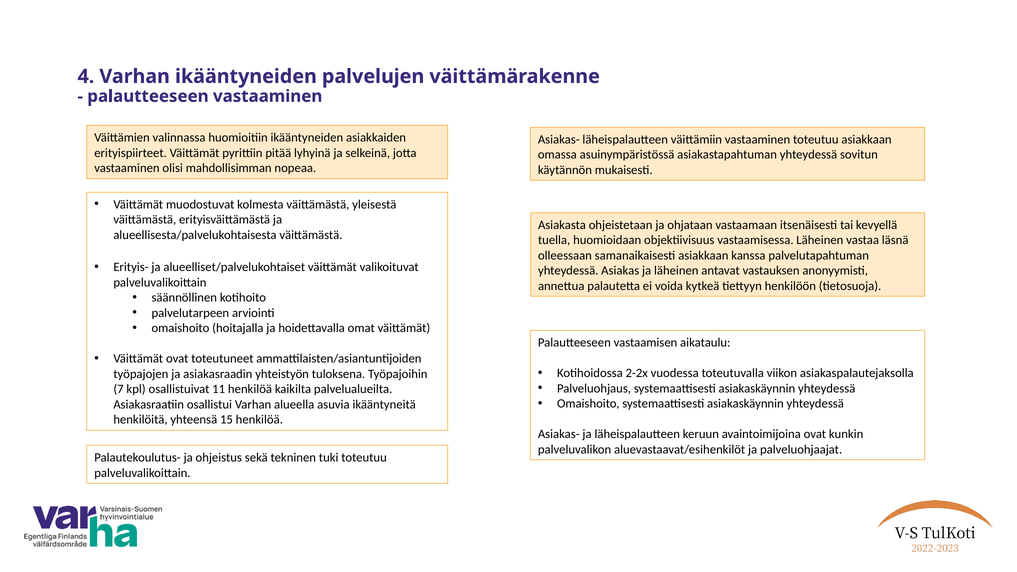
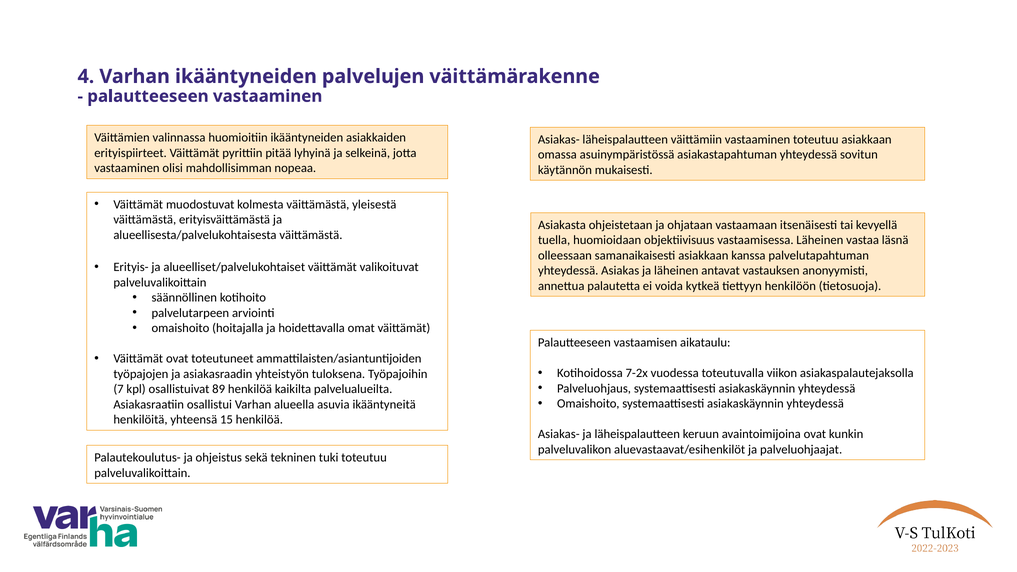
2-2x: 2-2x -> 7-2x
11: 11 -> 89
